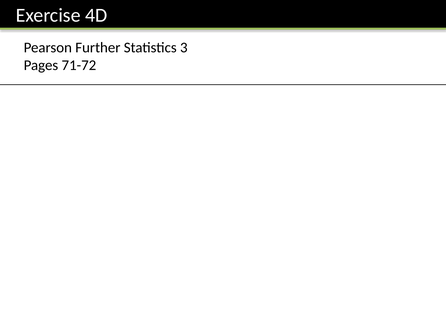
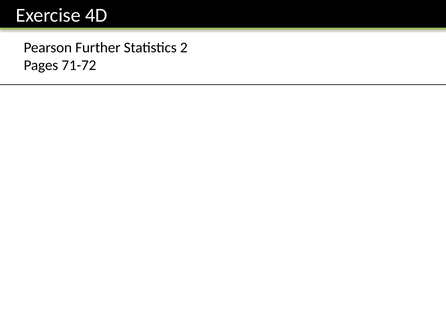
3: 3 -> 2
